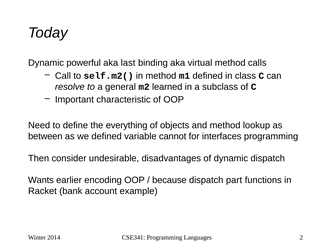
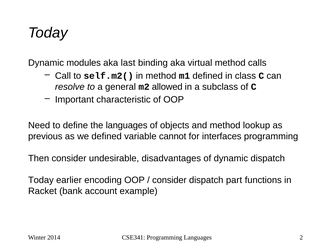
powerful: powerful -> modules
learned: learned -> allowed
the everything: everything -> languages
between: between -> previous
Wants at (41, 180): Wants -> Today
because at (169, 180): because -> consider
